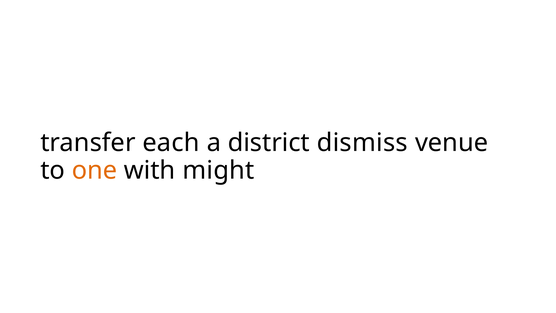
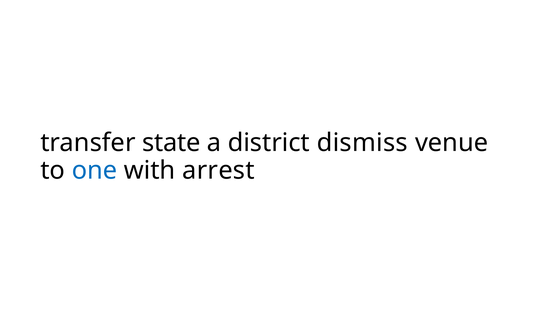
each: each -> state
one colour: orange -> blue
might: might -> arrest
